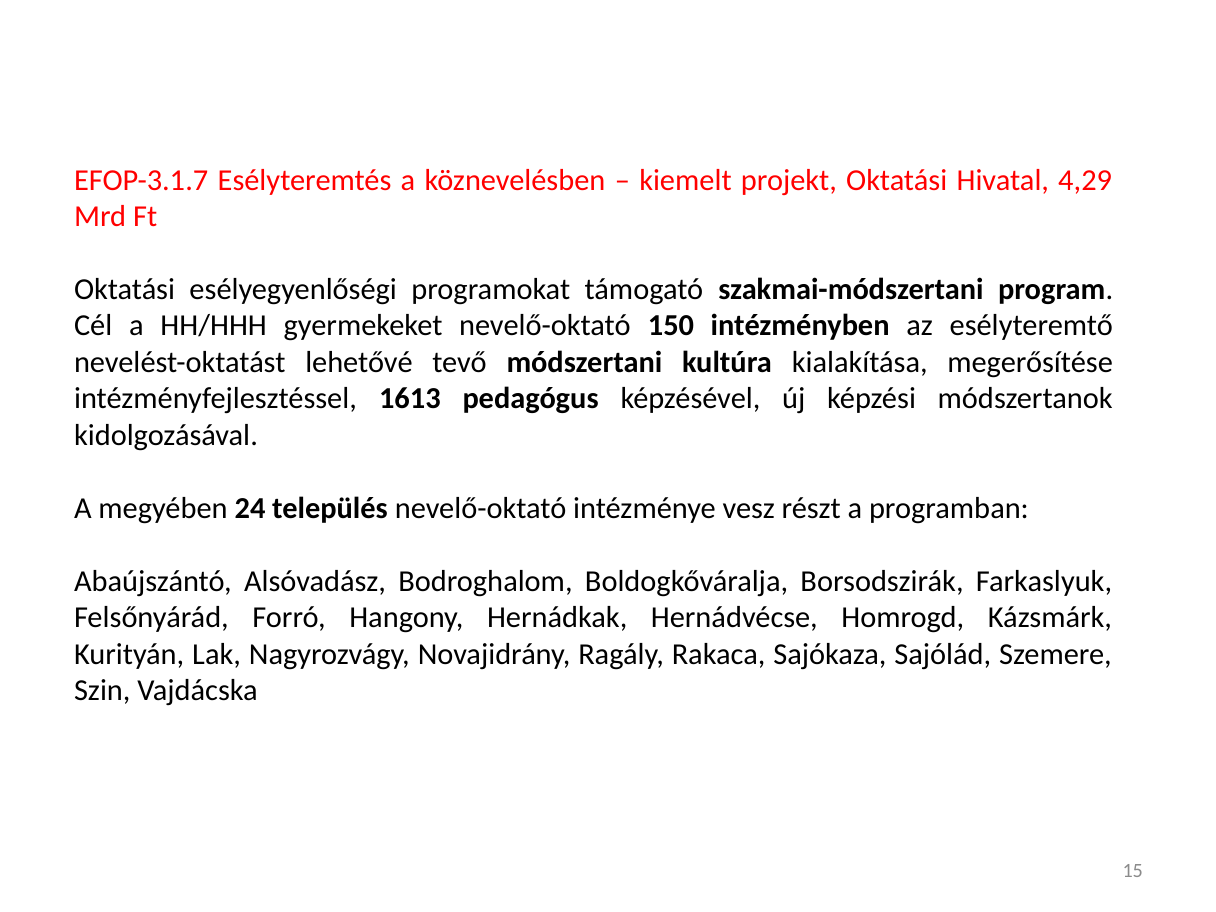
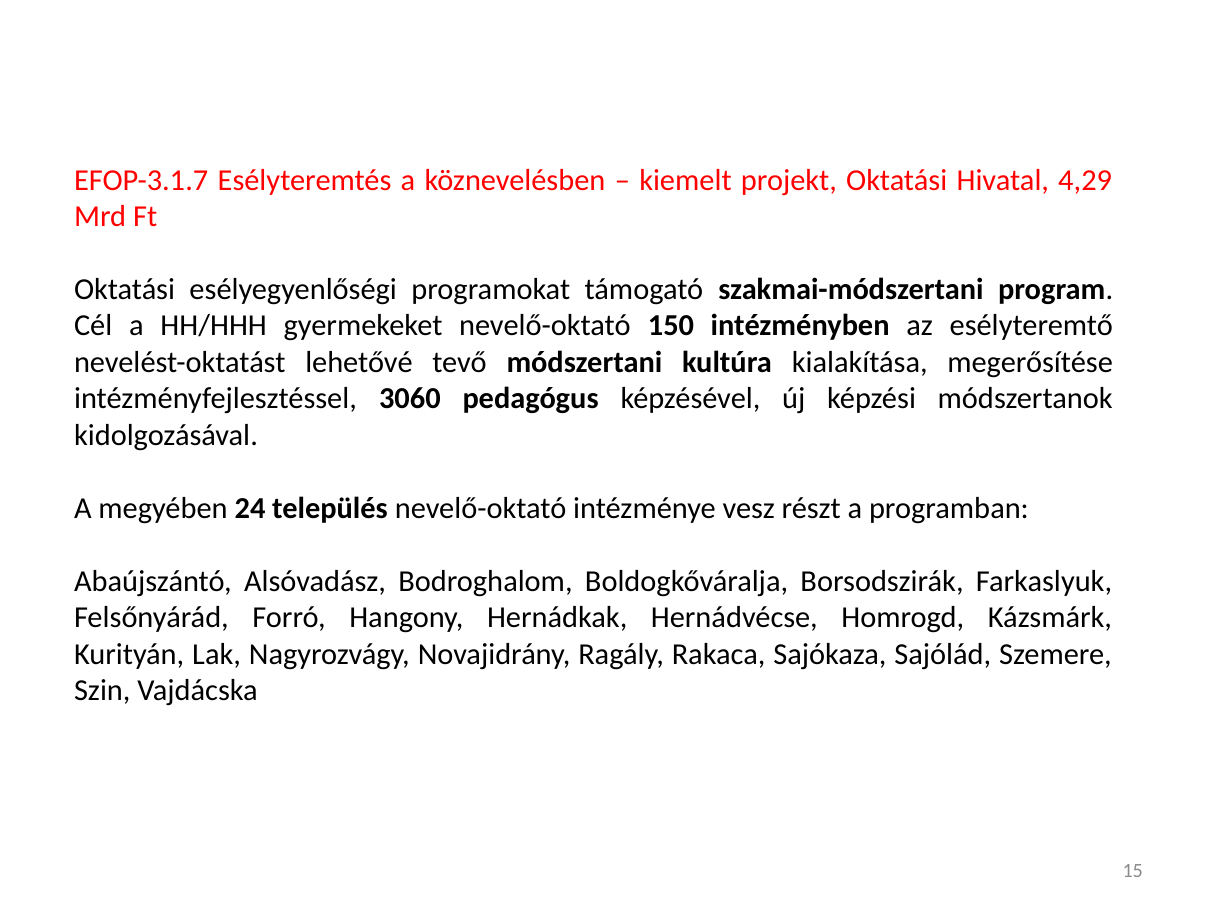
1613: 1613 -> 3060
